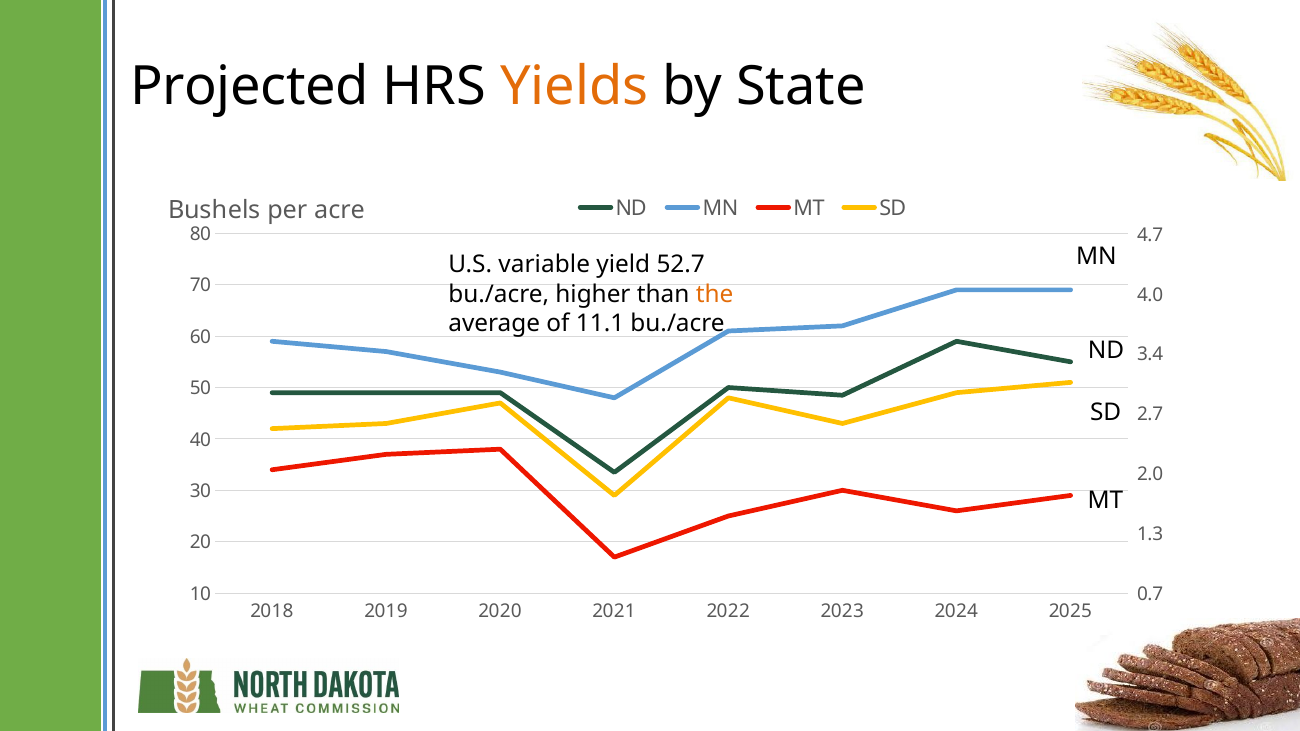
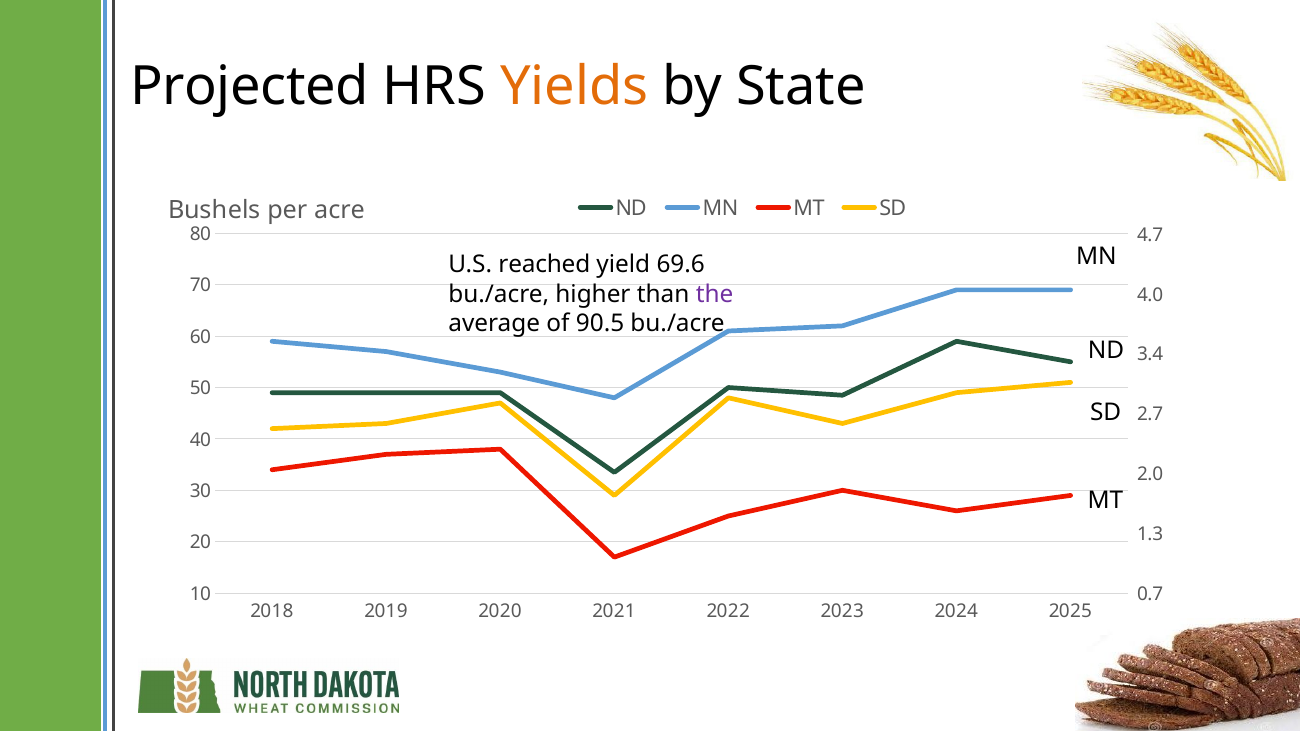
variable: variable -> reached
52.7: 52.7 -> 69.6
the colour: orange -> purple
11.1: 11.1 -> 90.5
